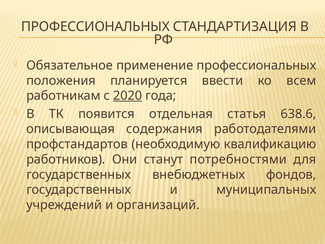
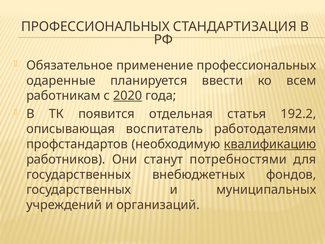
положения: положения -> одаренные
638.6: 638.6 -> 192.2
содержания: содержания -> воспитатель
квалификацию underline: none -> present
